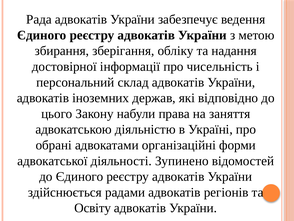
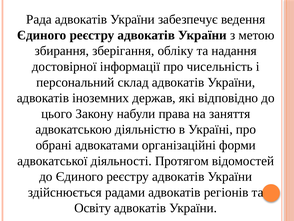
Зупинено: Зупинено -> Протягом
